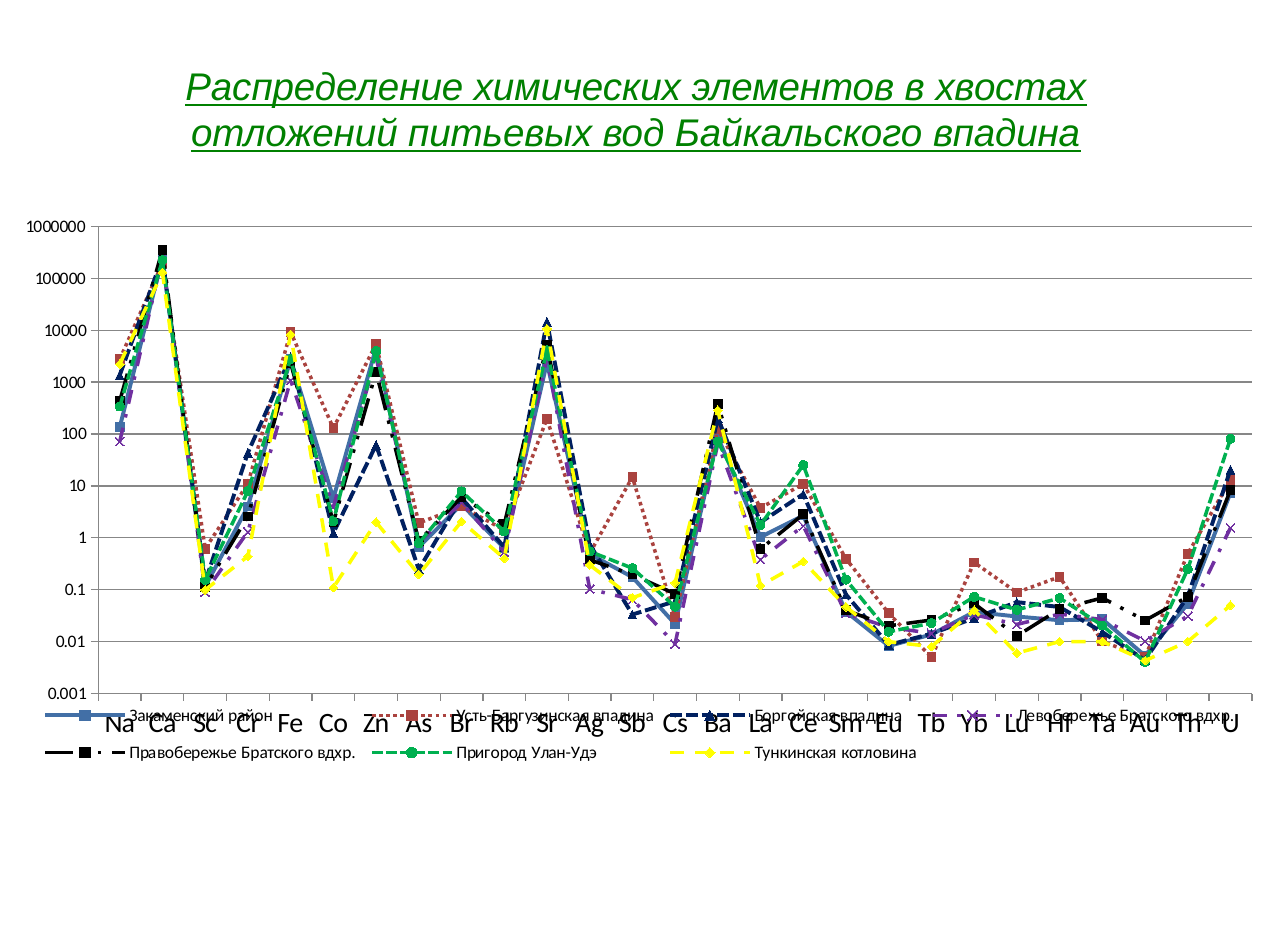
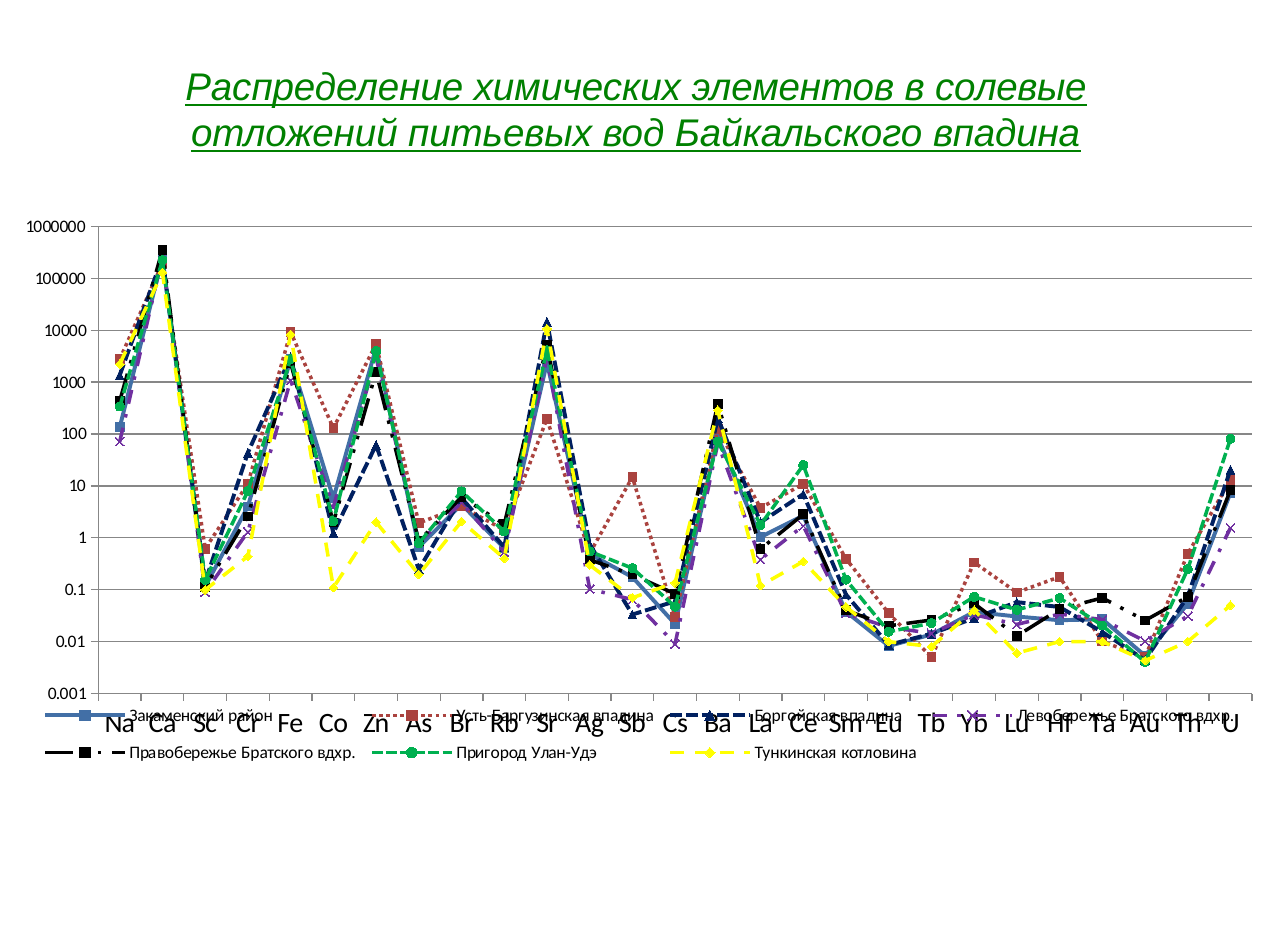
хвостах: хвостах -> солевые
